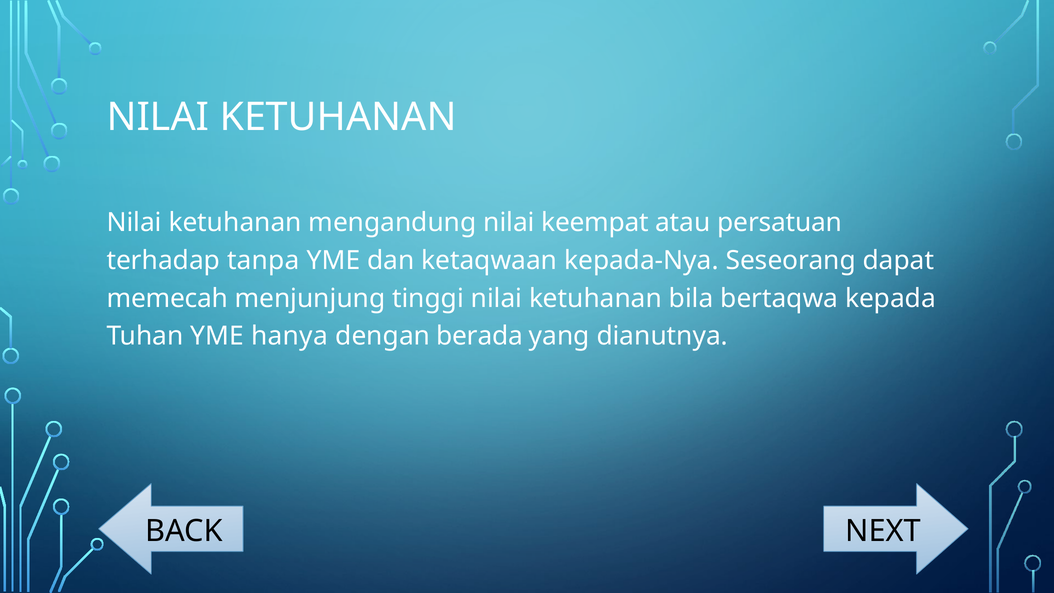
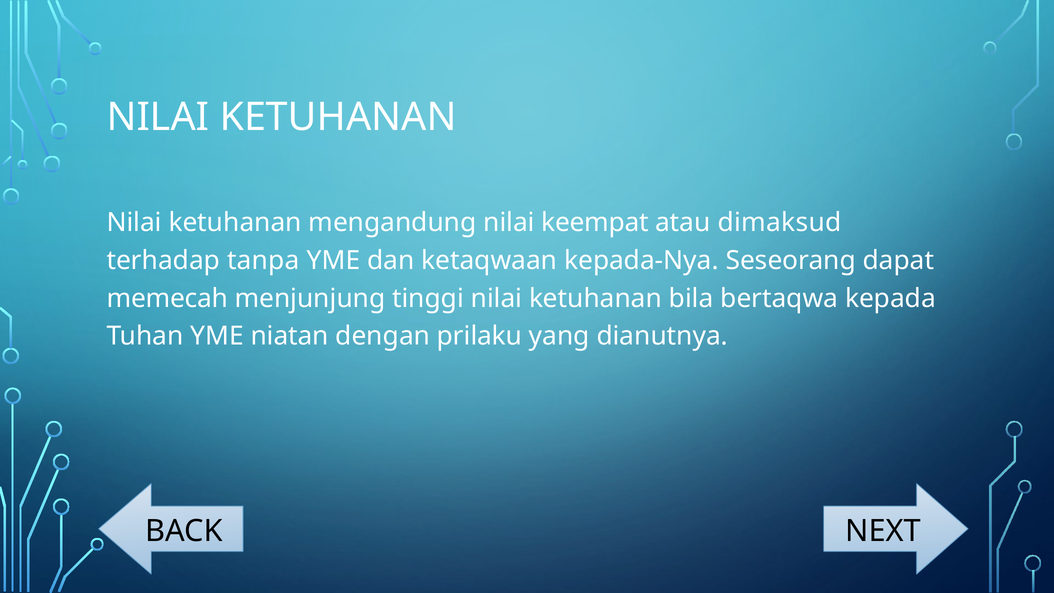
persatuan: persatuan -> dimaksud
hanya: hanya -> niatan
berada: berada -> prilaku
